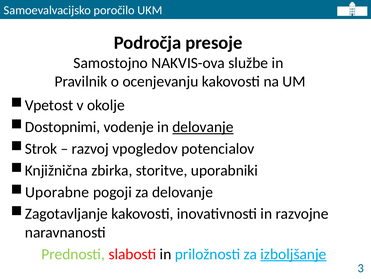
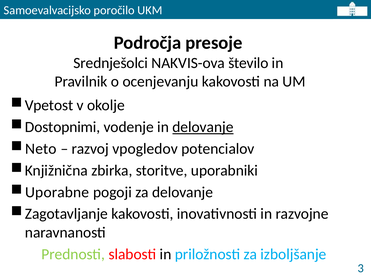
Samostojno: Samostojno -> Srednješolci
službe: službe -> število
Strok: Strok -> Neto
izboljšanje underline: present -> none
